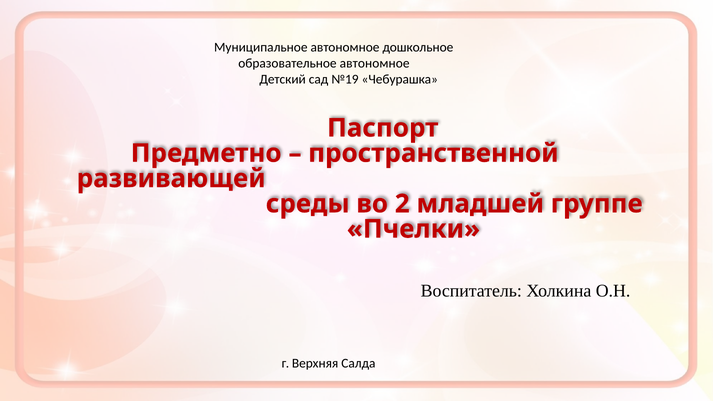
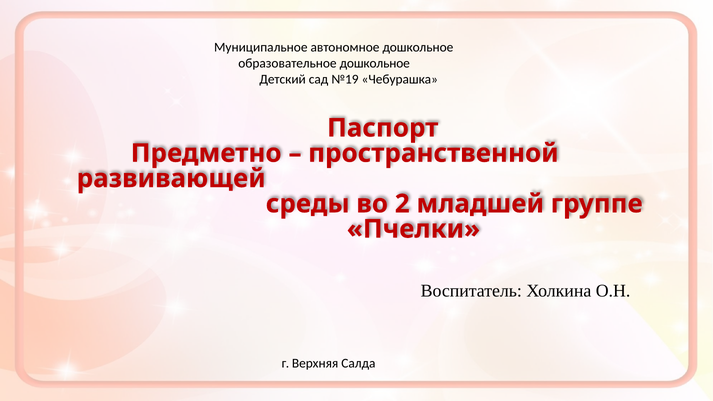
образовательное автономное: автономное -> дошкольное
